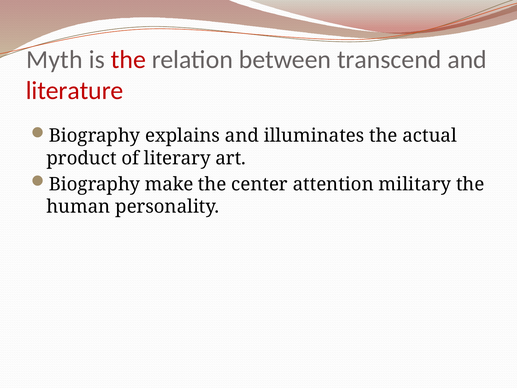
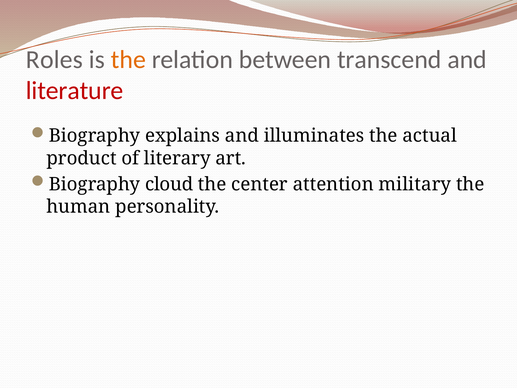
Myth: Myth -> Roles
the at (128, 60) colour: red -> orange
make: make -> cloud
